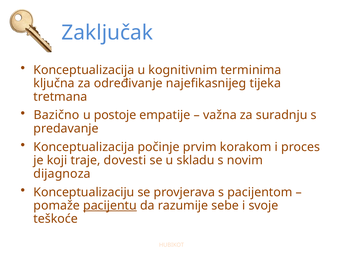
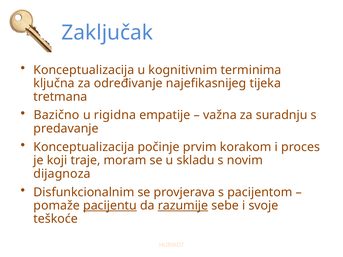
postoje: postoje -> rigidna
dovesti: dovesti -> moram
Konceptualizaciju: Konceptualizaciju -> Disfunkcionalnim
razumije underline: none -> present
